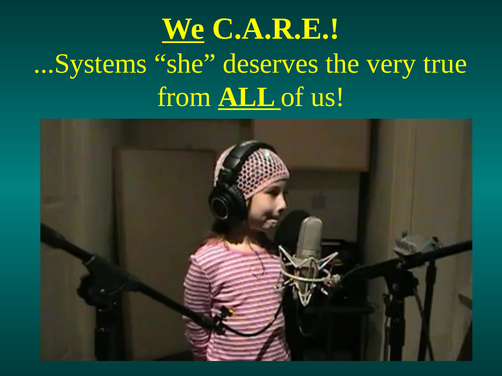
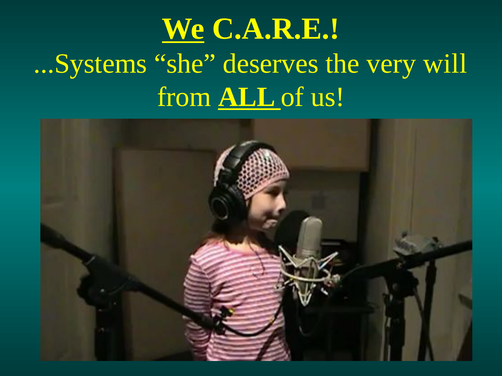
true: true -> will
